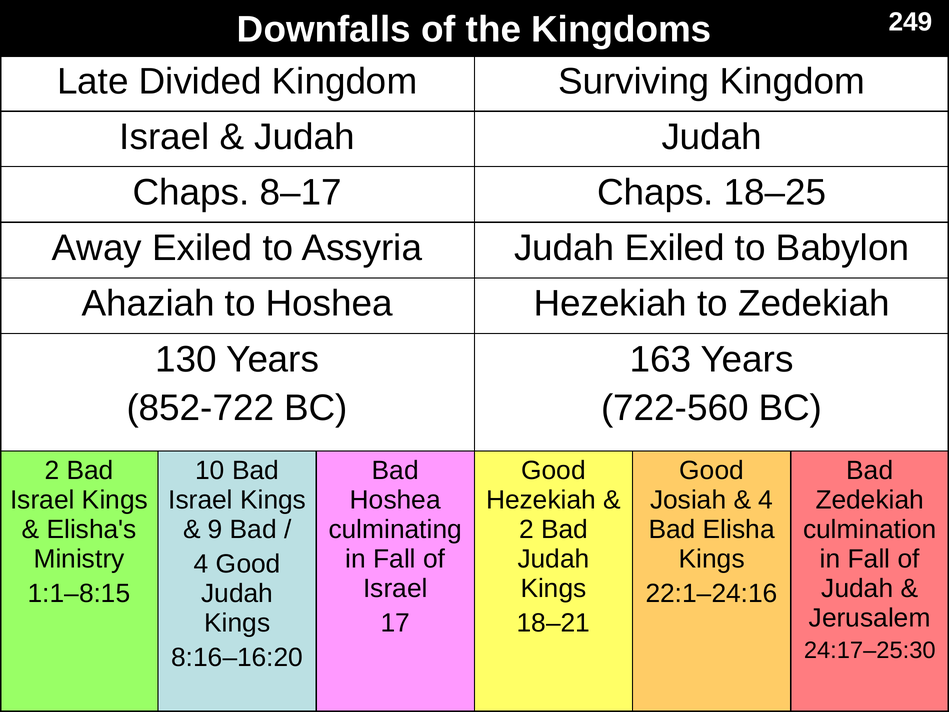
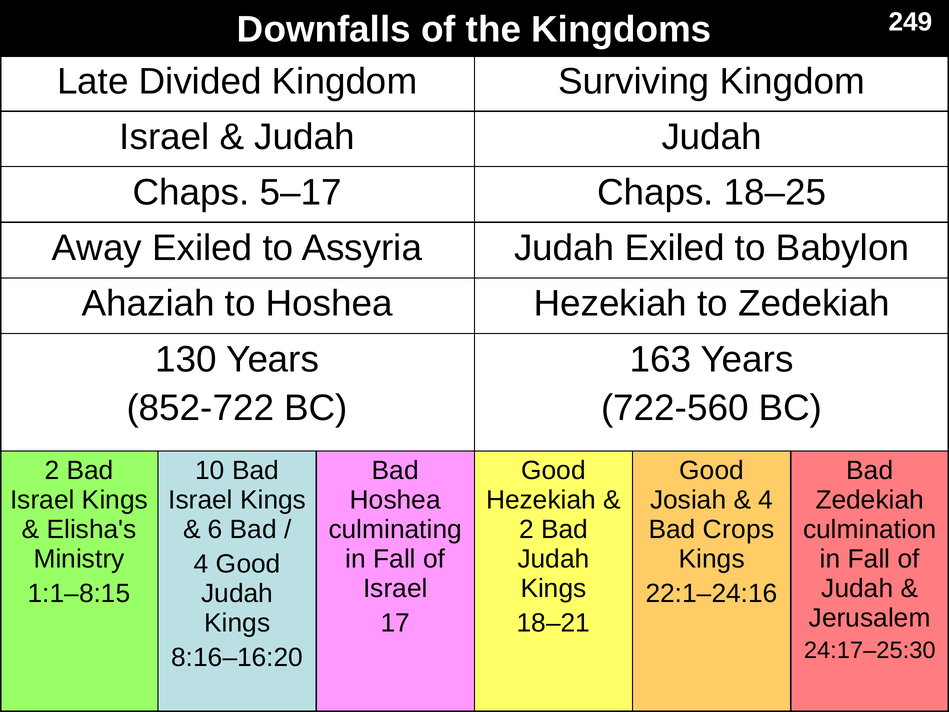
8–17: 8–17 -> 5–17
9: 9 -> 6
Elisha: Elisha -> Crops
